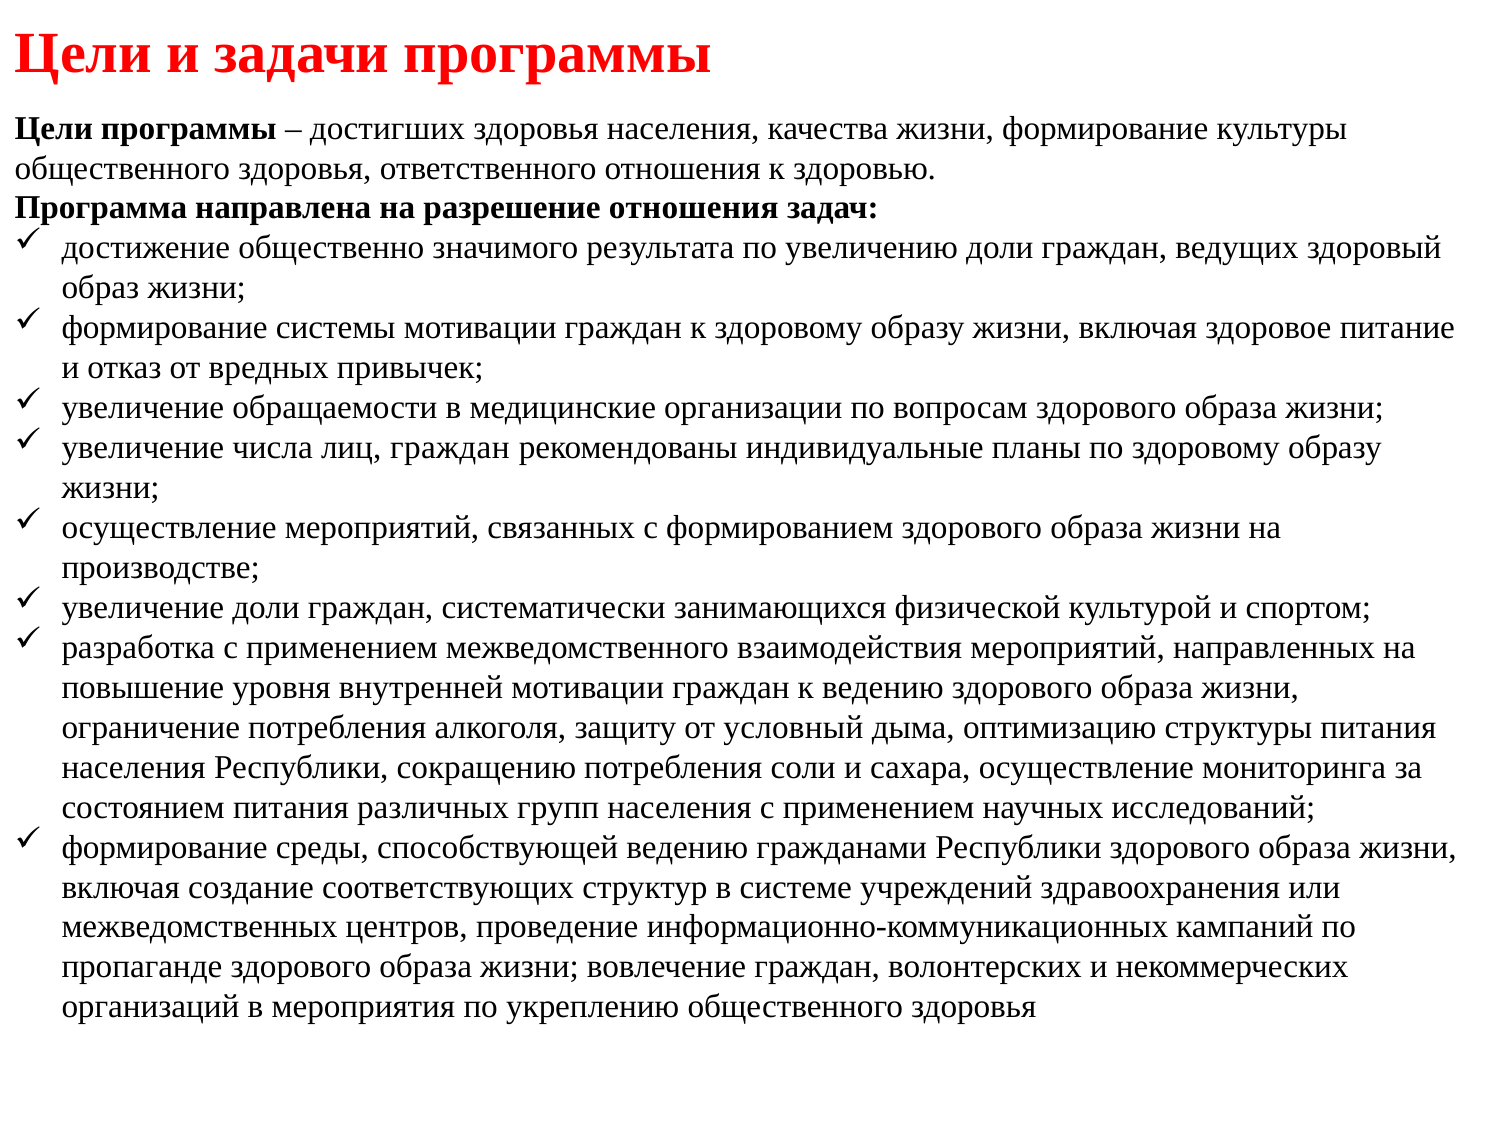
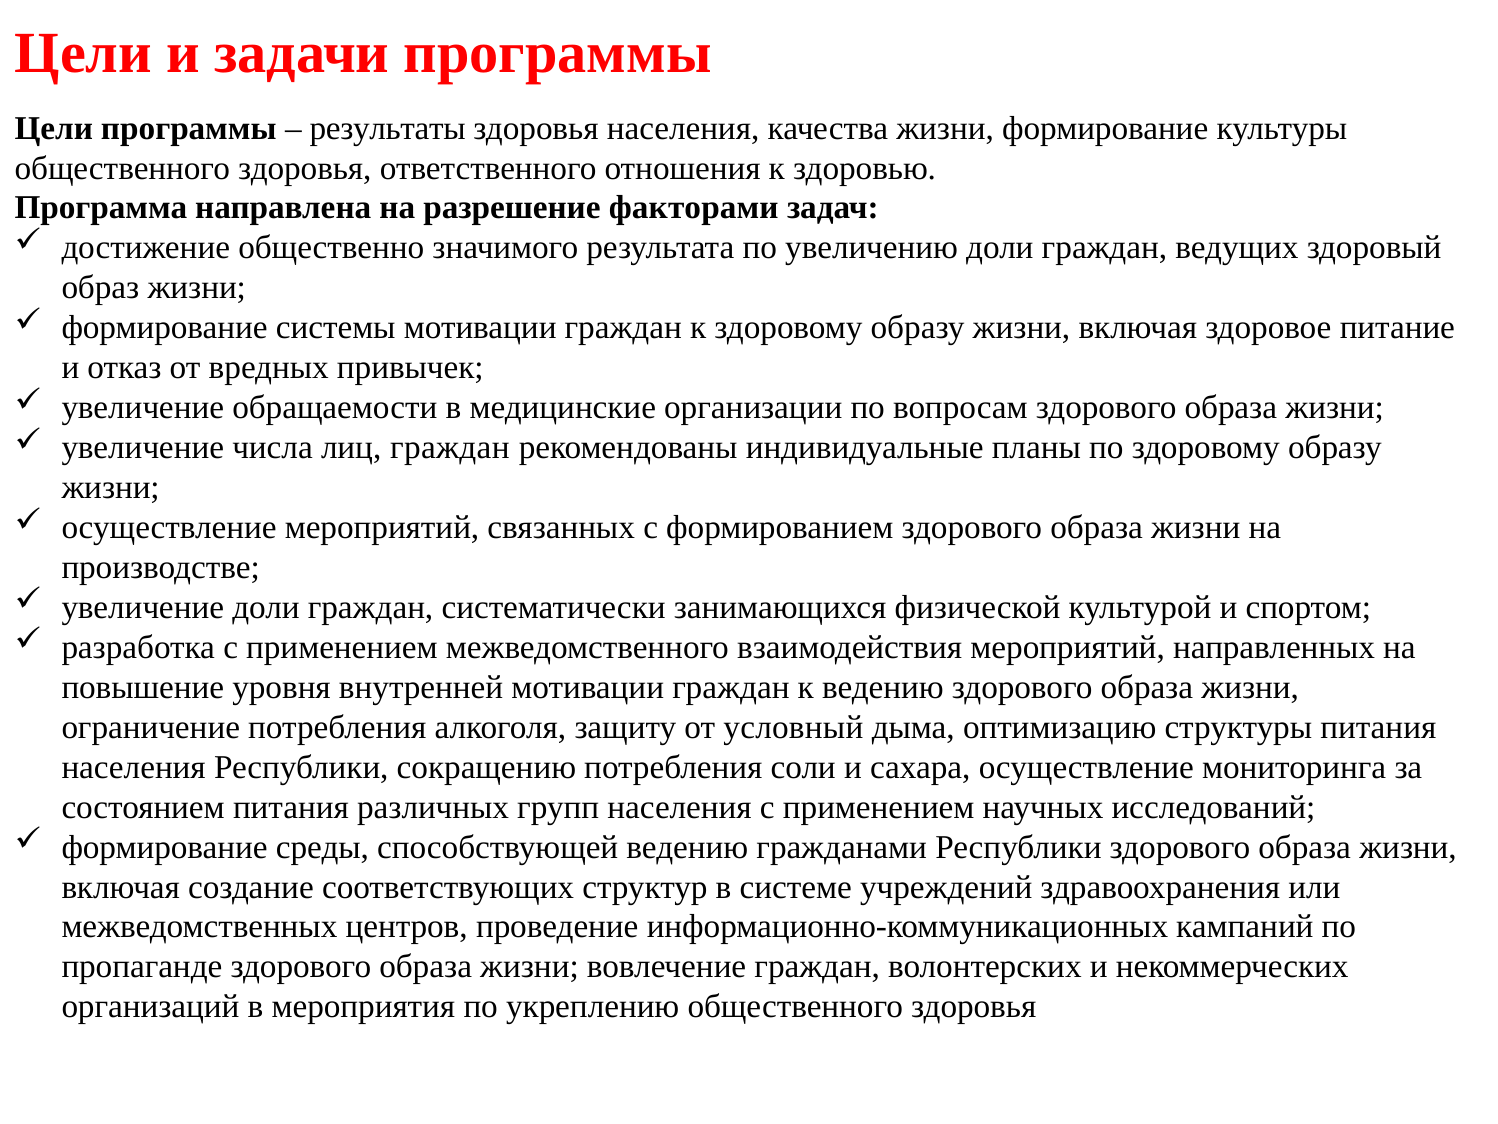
достигших: достигших -> результаты
разрешение отношения: отношения -> факторами
